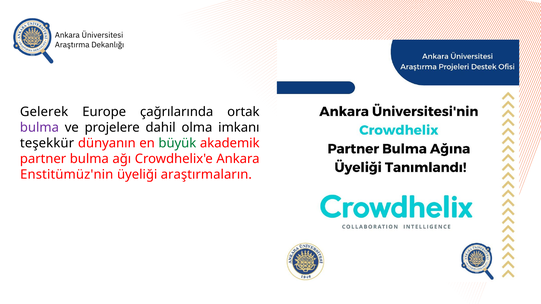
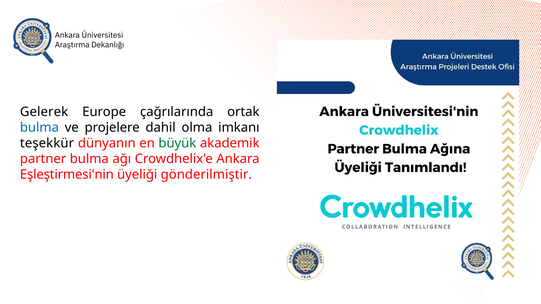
bulma at (39, 128) colour: purple -> blue
Enstitümüz'nin: Enstitümüz'nin -> Eşleştirmesi'nin
araştırmaların: araştırmaların -> gönderilmiştir
